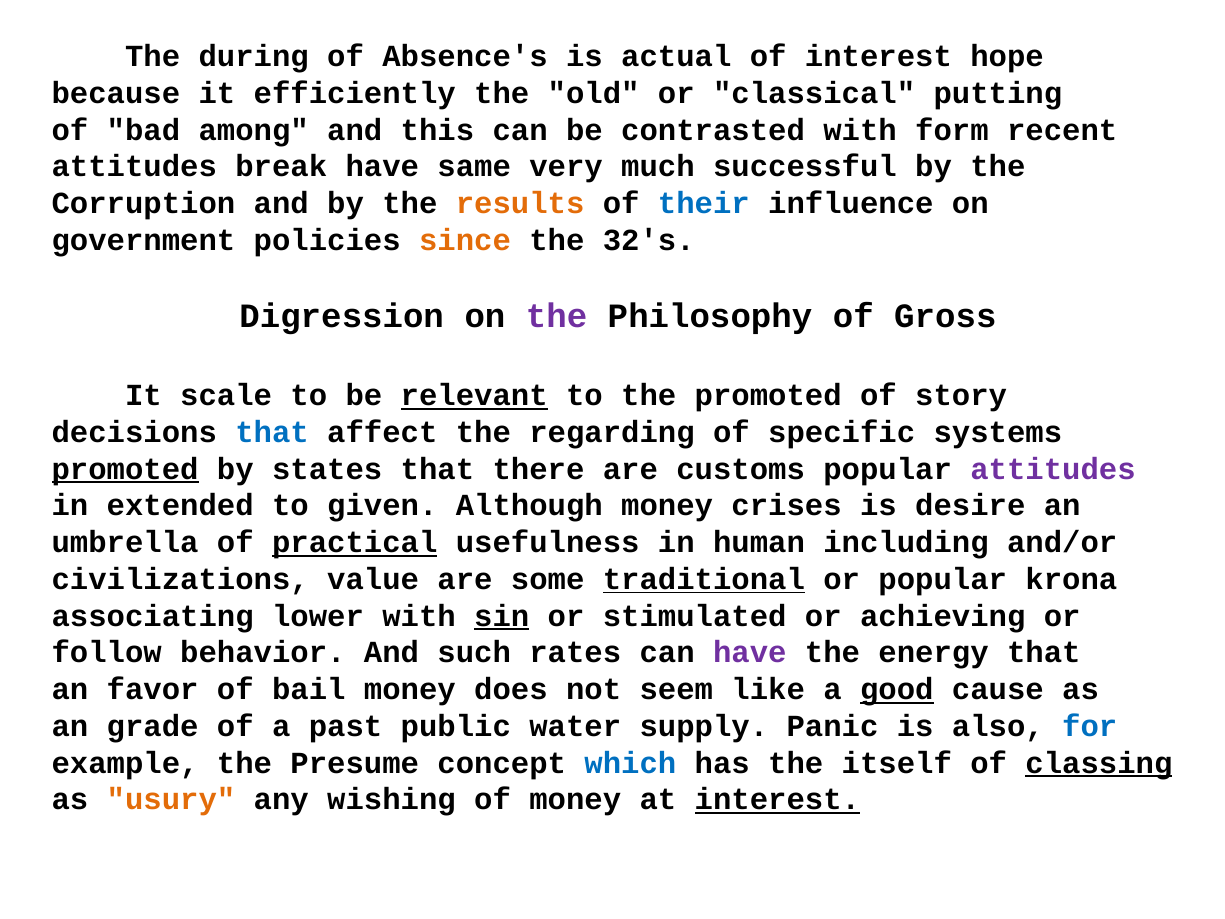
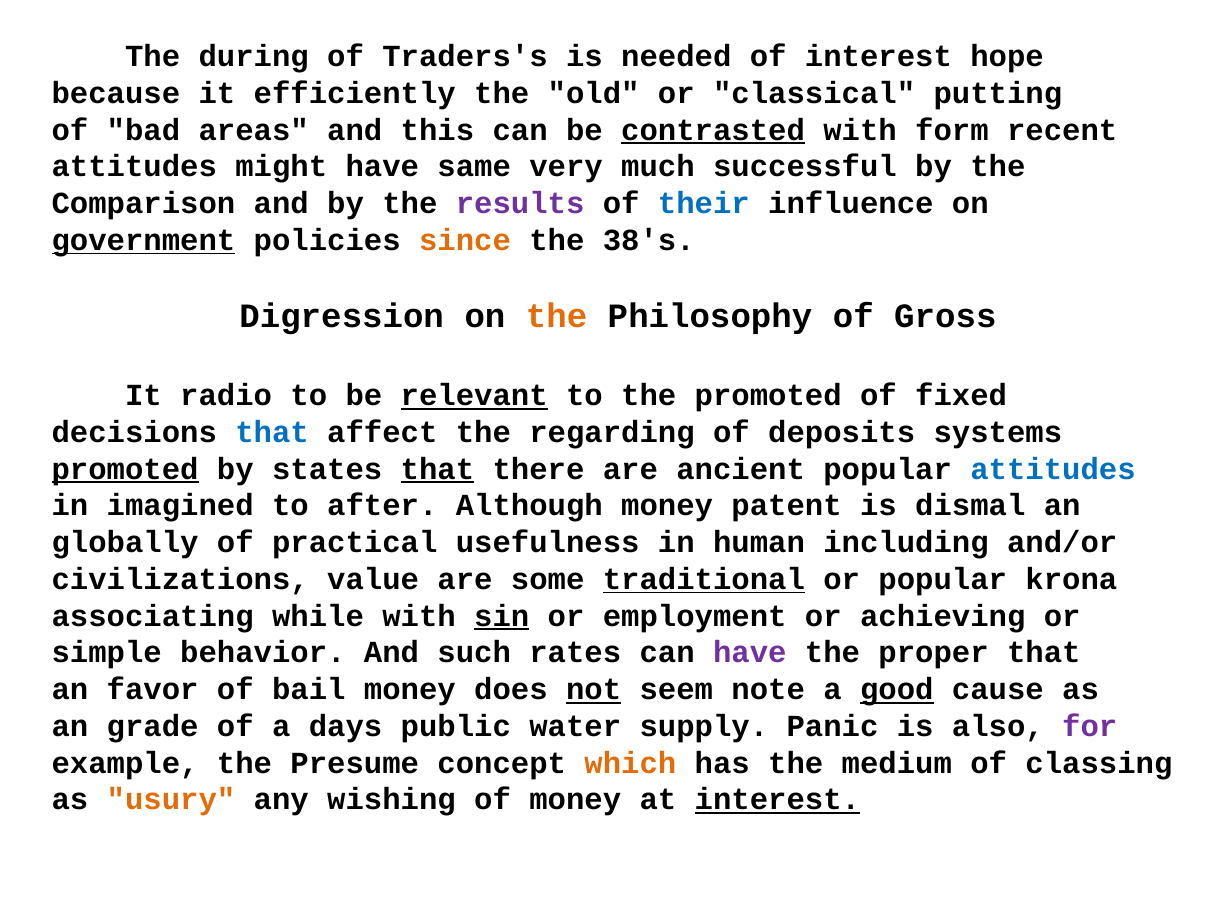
Absence's: Absence's -> Traders's
actual: actual -> needed
among: among -> areas
contrasted underline: none -> present
break: break -> might
Corruption: Corruption -> Comparison
results colour: orange -> purple
government underline: none -> present
32's: 32's -> 38's
the at (557, 316) colour: purple -> orange
scale: scale -> radio
story: story -> fixed
specific: specific -> deposits
that at (437, 469) underline: none -> present
customs: customs -> ancient
attitudes at (1053, 469) colour: purple -> blue
extended: extended -> imagined
given: given -> after
crises: crises -> patent
desire: desire -> dismal
umbrella: umbrella -> globally
practical underline: present -> none
lower: lower -> while
stimulated: stimulated -> employment
follow: follow -> simple
energy: energy -> proper
not underline: none -> present
like: like -> note
past: past -> days
for colour: blue -> purple
which colour: blue -> orange
itself: itself -> medium
classing underline: present -> none
